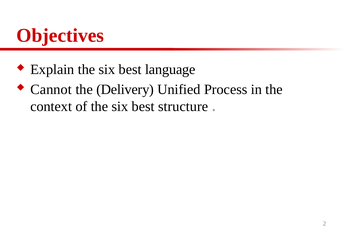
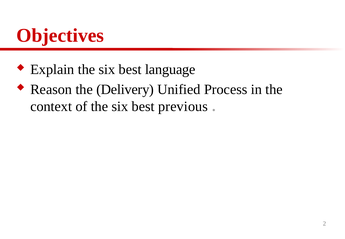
Cannot: Cannot -> Reason
structure: structure -> previous
